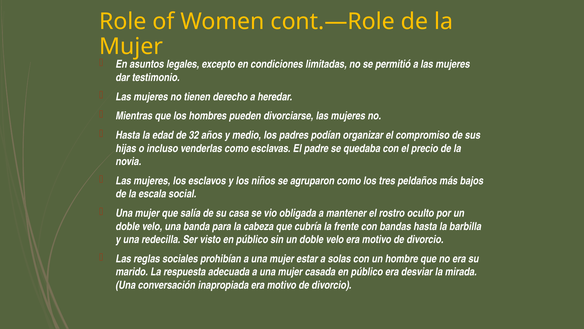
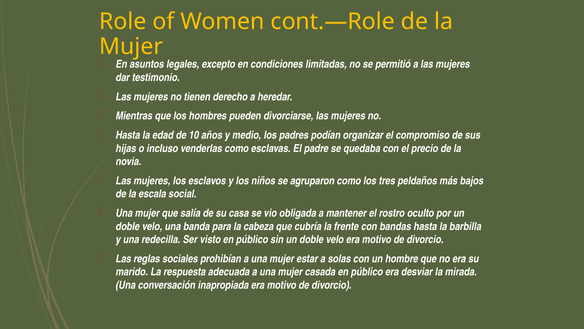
32: 32 -> 10
